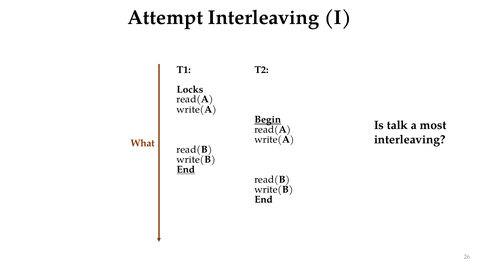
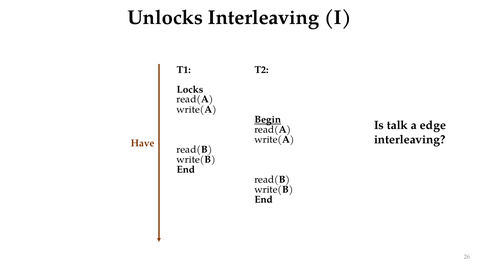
Attempt: Attempt -> Unlocks
most: most -> edge
What: What -> Have
End at (186, 170) underline: present -> none
